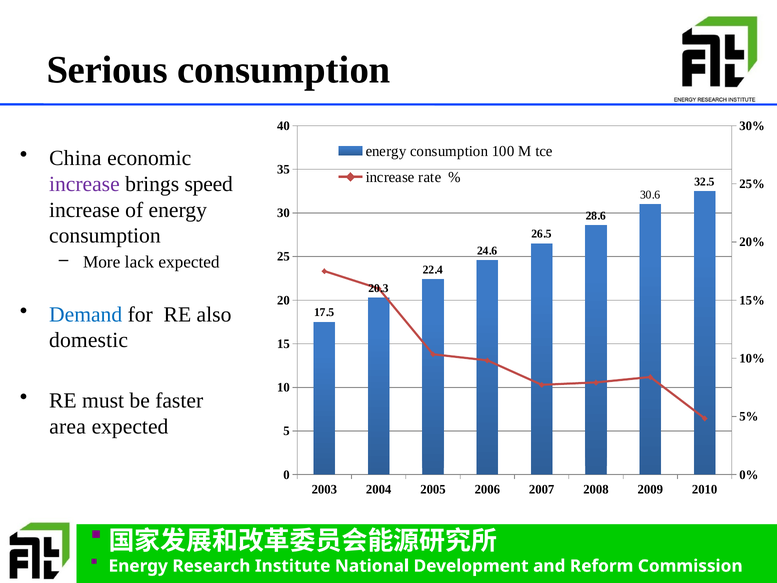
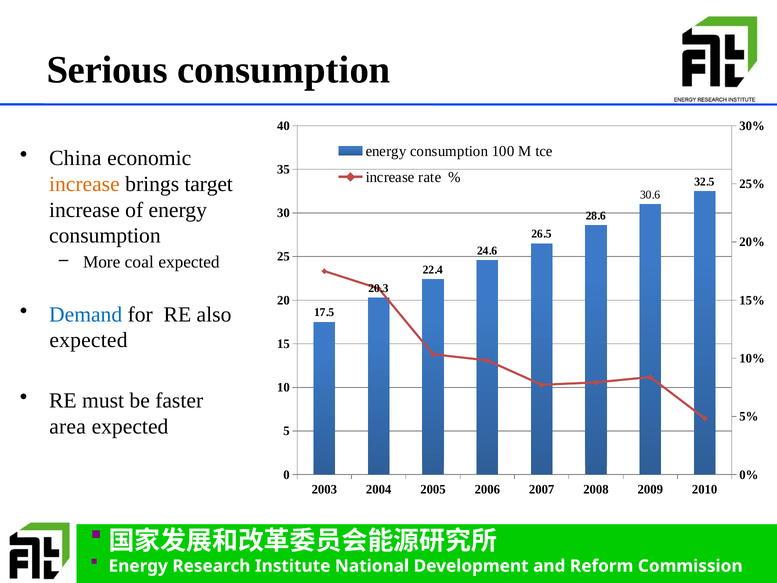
increase at (84, 184) colour: purple -> orange
speed: speed -> target
lack: lack -> coal
domestic at (89, 340): domestic -> expected
